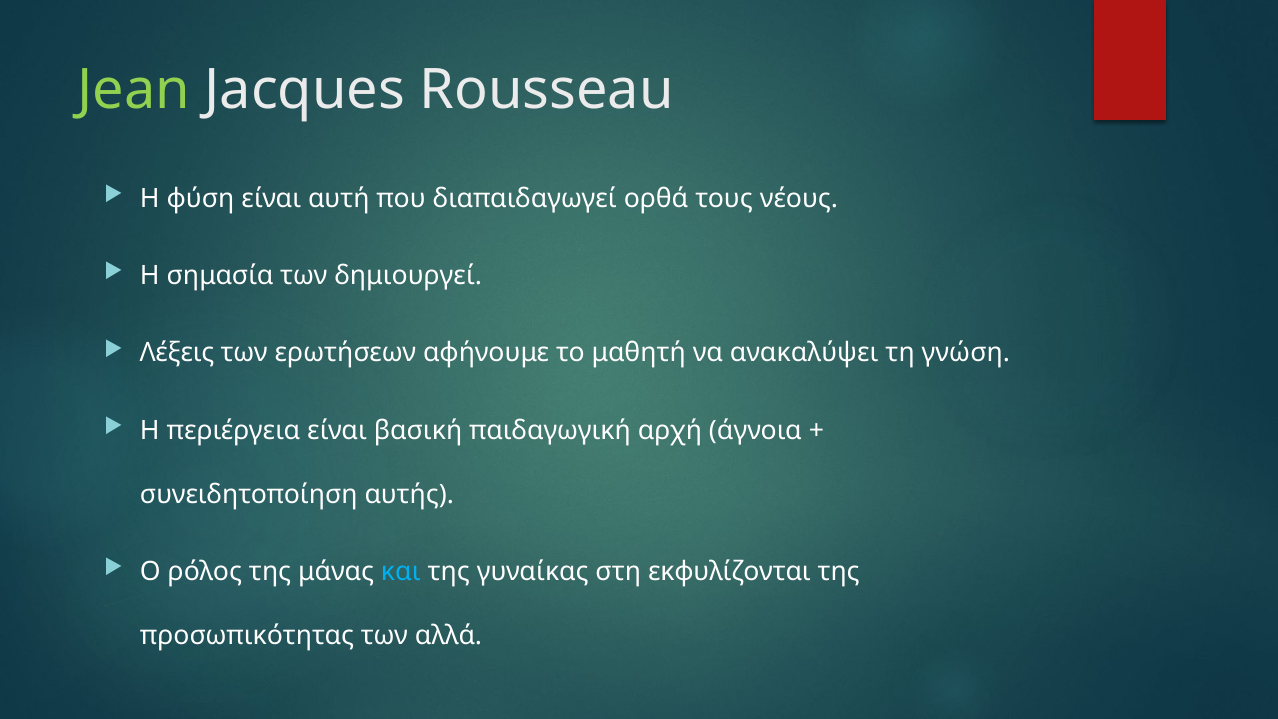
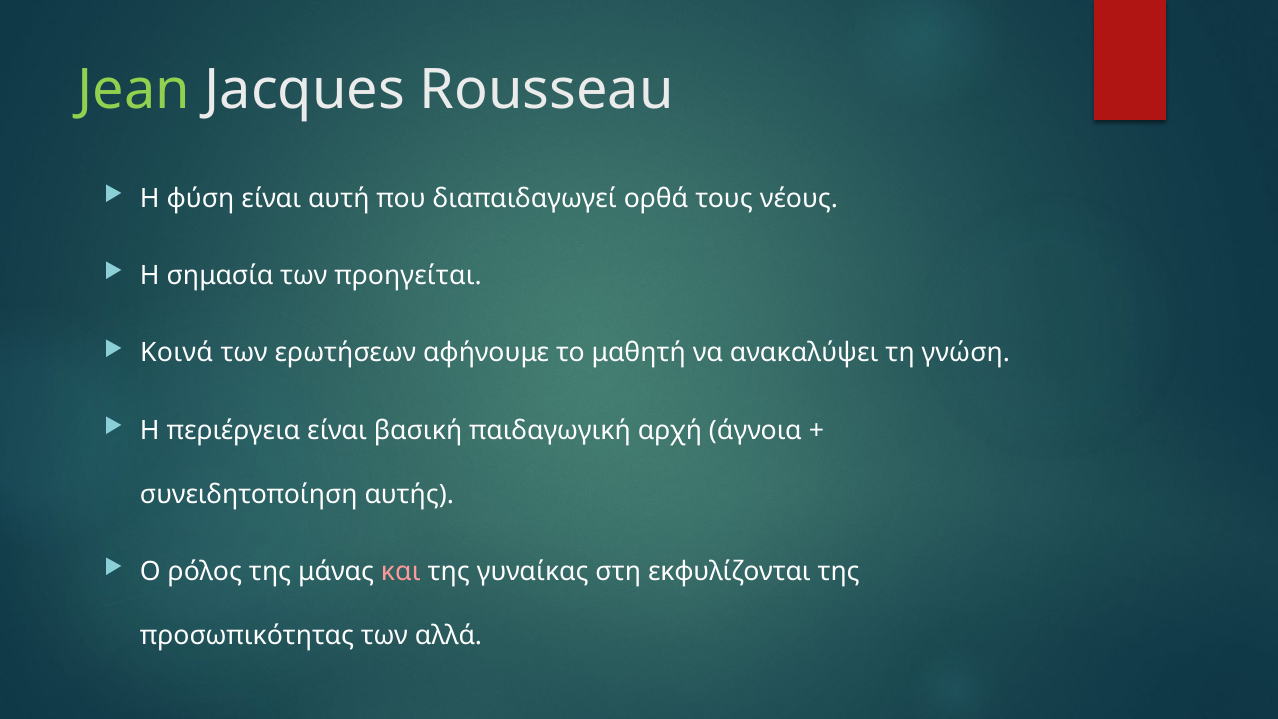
δημιουργεί: δημιουργεί -> προηγείται
Λέξεις: Λέξεις -> Κοινά
και colour: light blue -> pink
